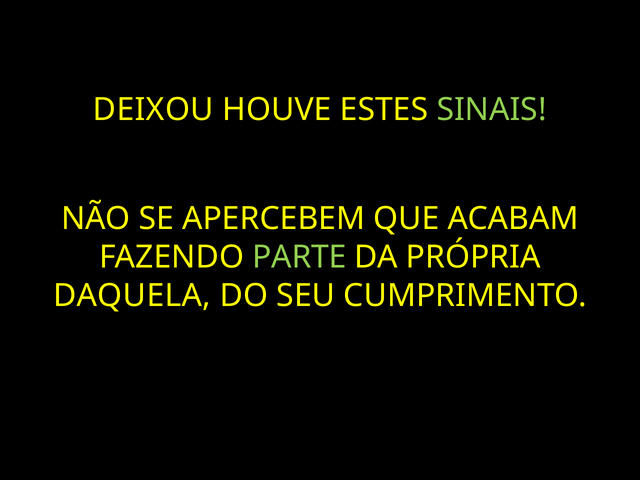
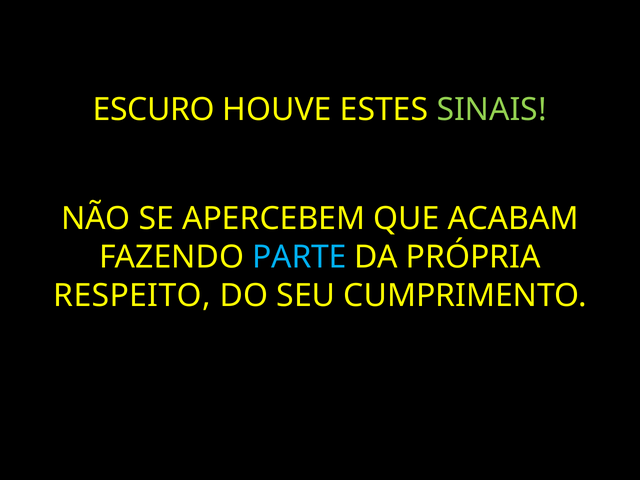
DEIXOU: DEIXOU -> ESCURO
PARTE colour: light green -> light blue
DAQUELA: DAQUELA -> RESPEITO
